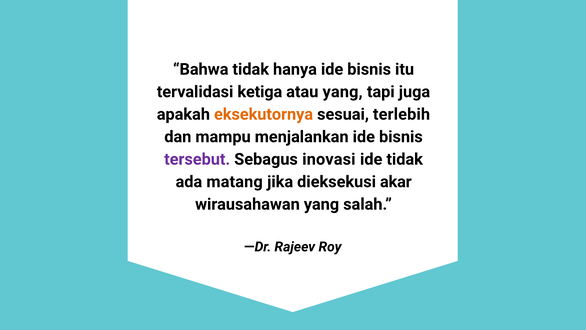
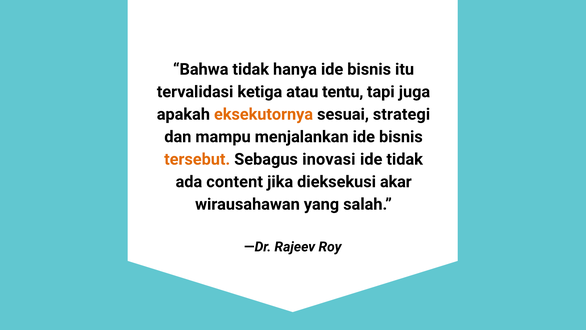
atau yang: yang -> tentu
terlebih: terlebih -> strategi
tersebut colour: purple -> orange
matang: matang -> content
